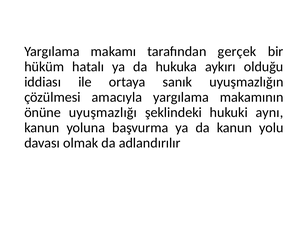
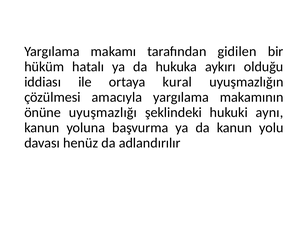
gerçek: gerçek -> gidilen
sanık: sanık -> kural
olmak: olmak -> henüz
